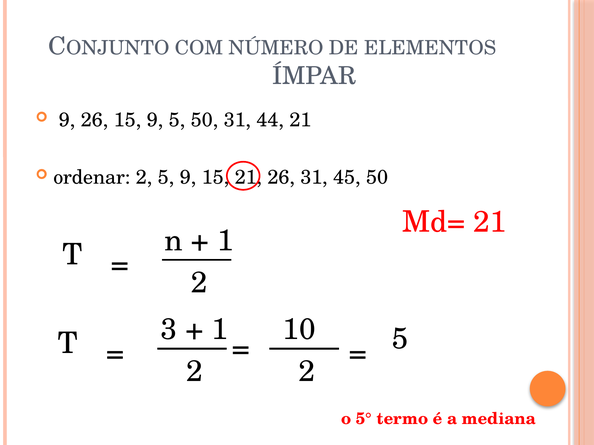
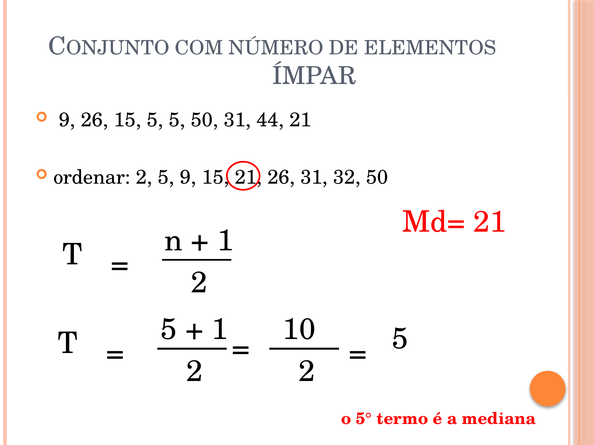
15 9: 9 -> 5
45: 45 -> 32
T 3: 3 -> 5
